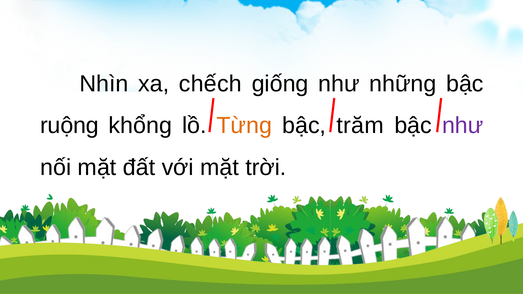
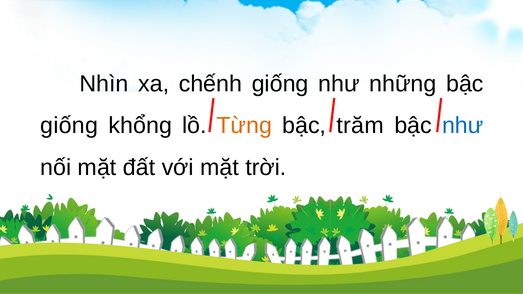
chếch: chếch -> chếnh
ruộng at (69, 126): ruộng -> giống
như at (463, 126) colour: purple -> blue
